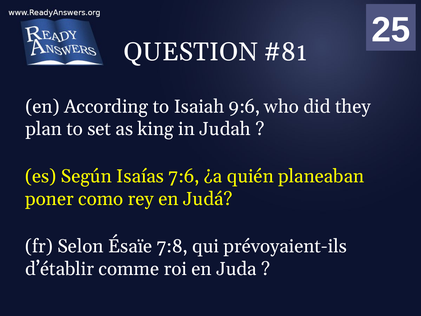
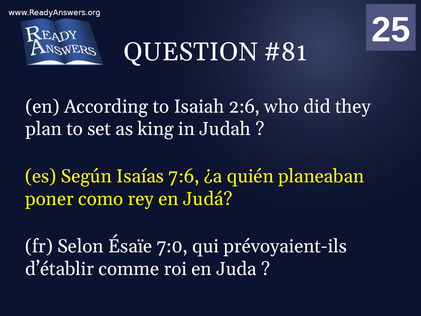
9:6: 9:6 -> 2:6
7:8: 7:8 -> 7:0
